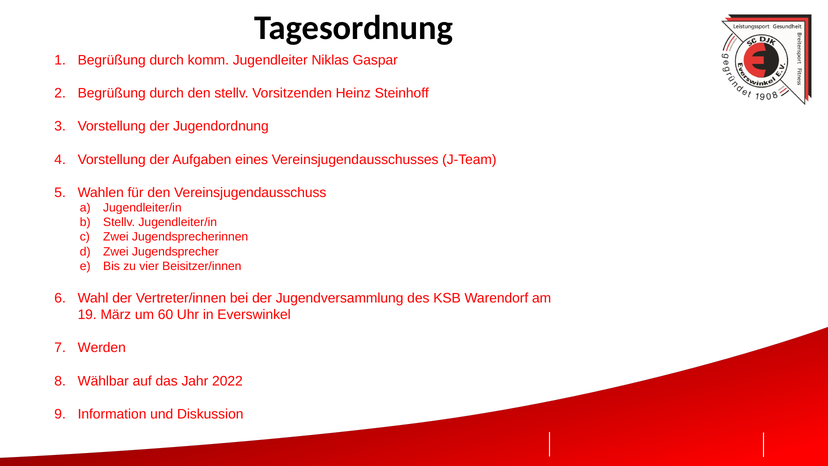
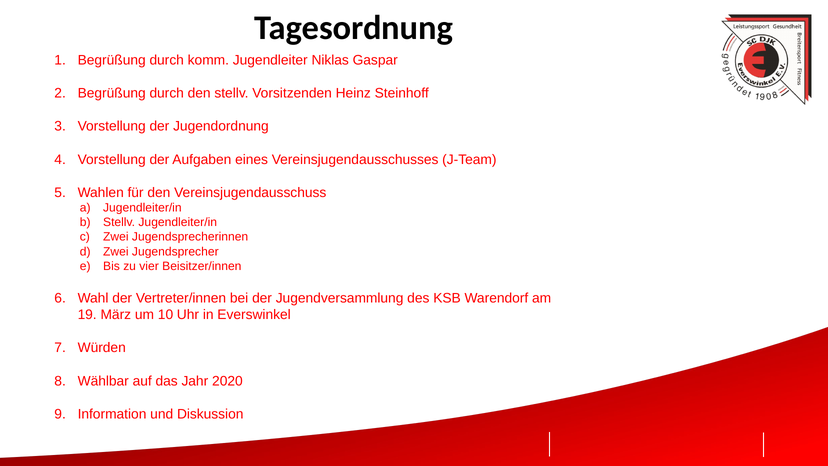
60: 60 -> 10
Werden: Werden -> Würden
2022: 2022 -> 2020
